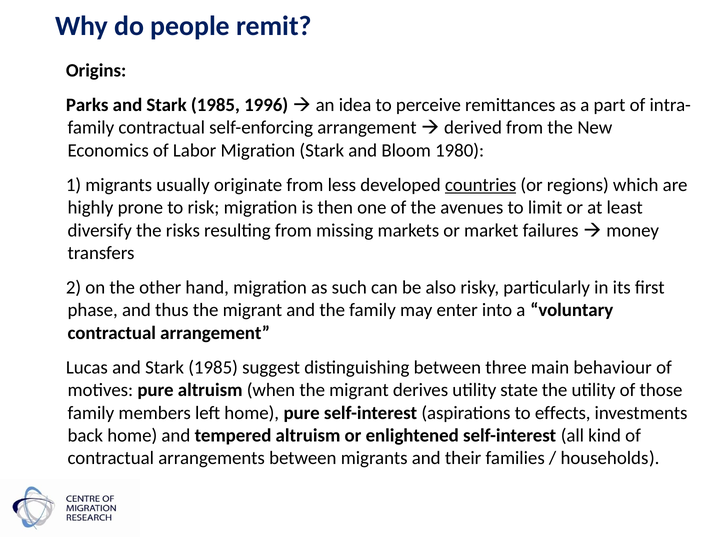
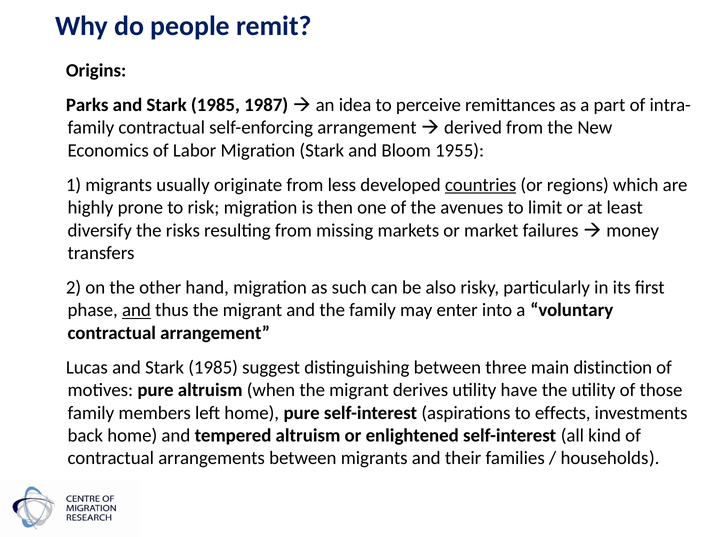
1996: 1996 -> 1987
1980: 1980 -> 1955
and at (136, 310) underline: none -> present
behaviour: behaviour -> distinction
state: state -> have
